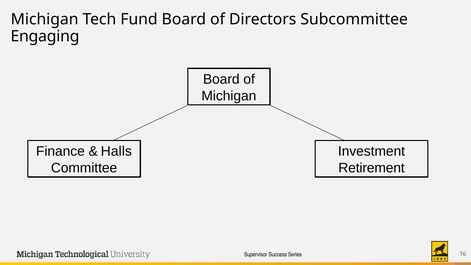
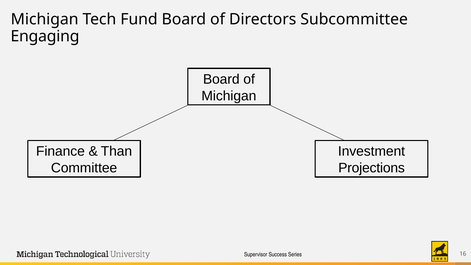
Halls: Halls -> Than
Retirement: Retirement -> Projections
